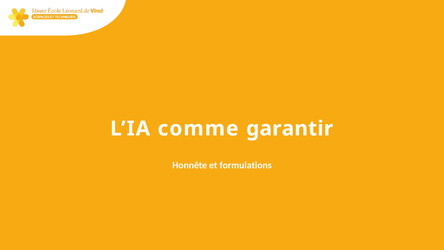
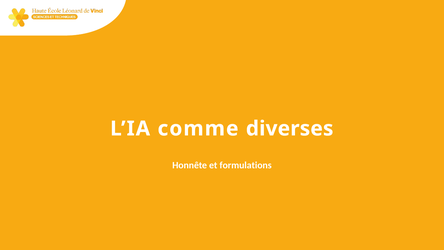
garantir: garantir -> diverses
